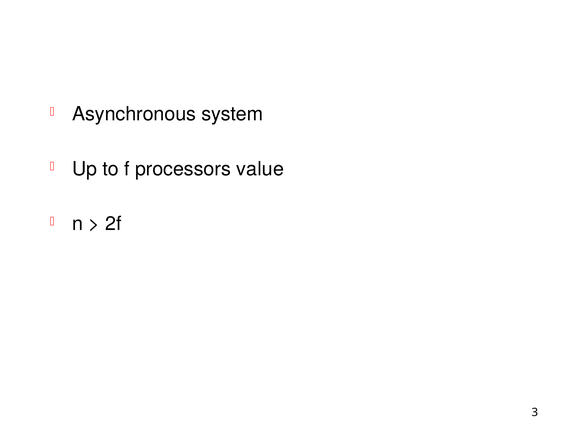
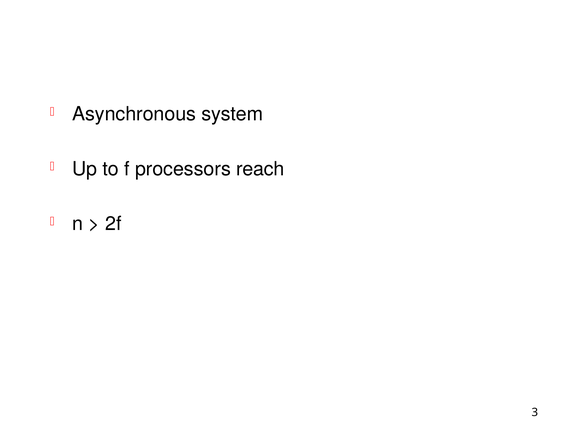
value: value -> reach
